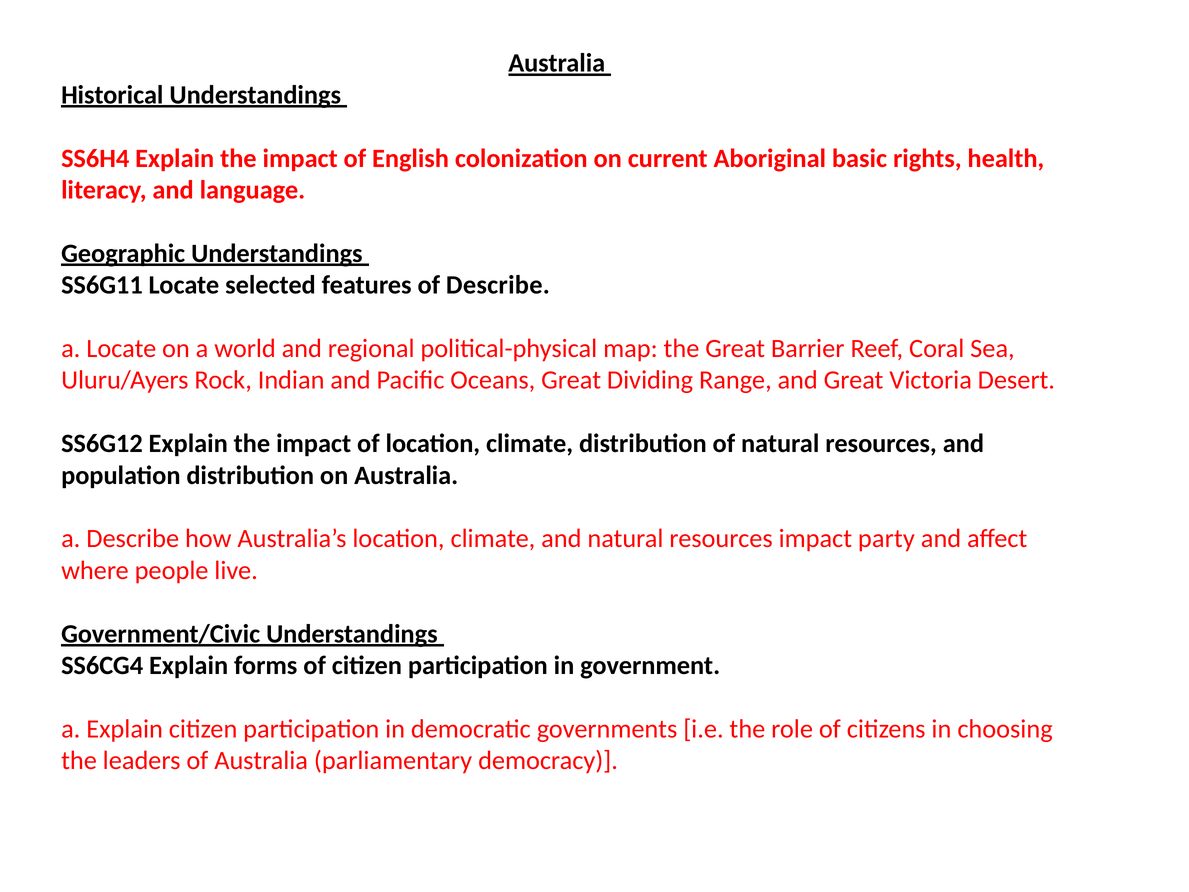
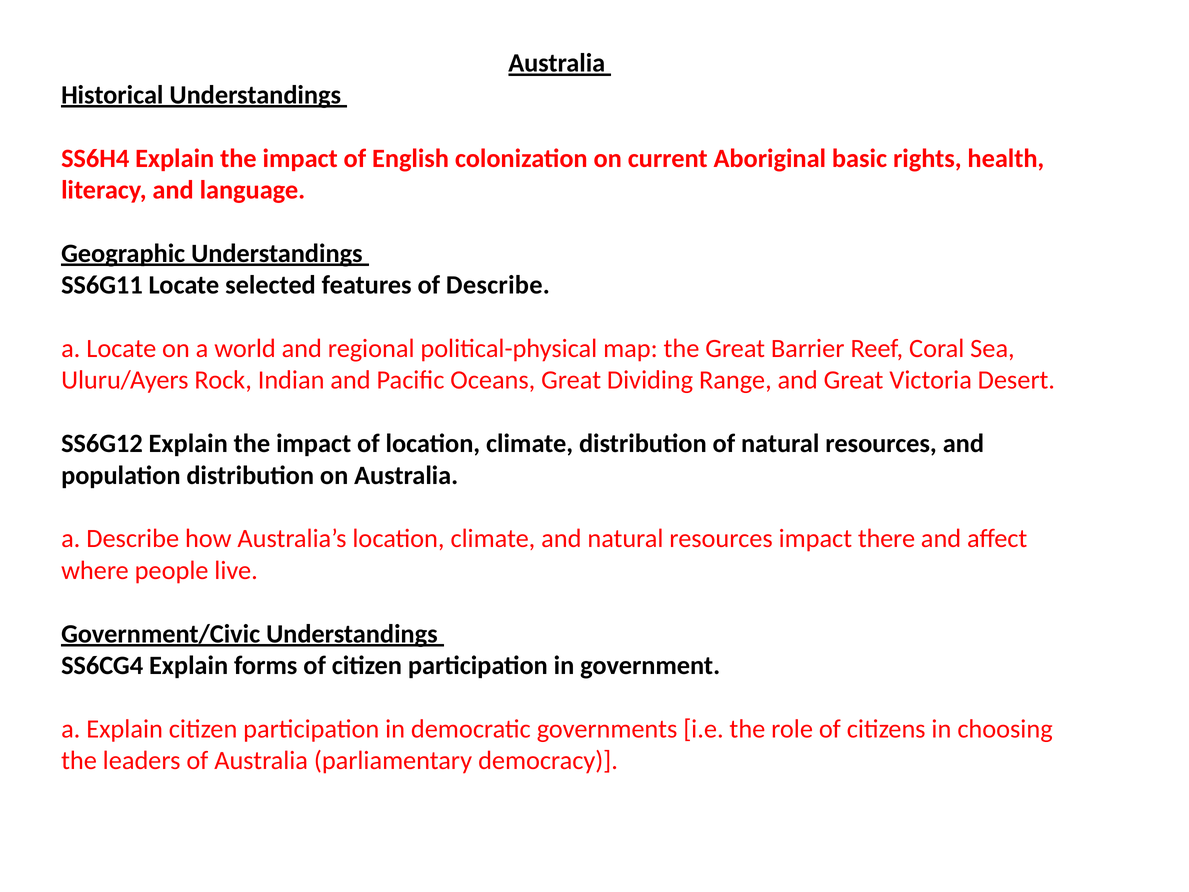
party: party -> there
